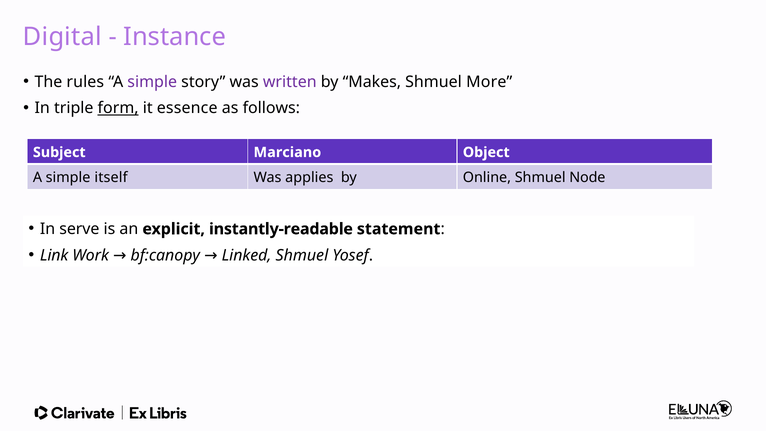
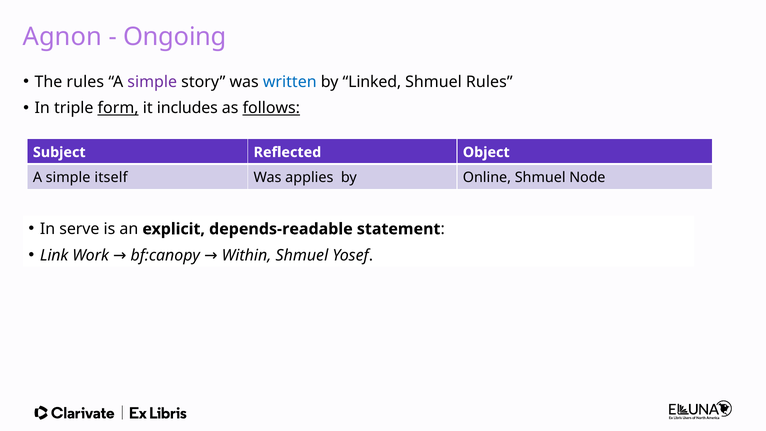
Digital: Digital -> Agnon
Instance: Instance -> Ongoing
written colour: purple -> blue
Makes: Makes -> Linked
Shmuel More: More -> Rules
essence: essence -> includes
follows underline: none -> present
Marciano: Marciano -> Reflected
instantly-readable: instantly-readable -> depends-readable
Linked: Linked -> Within
